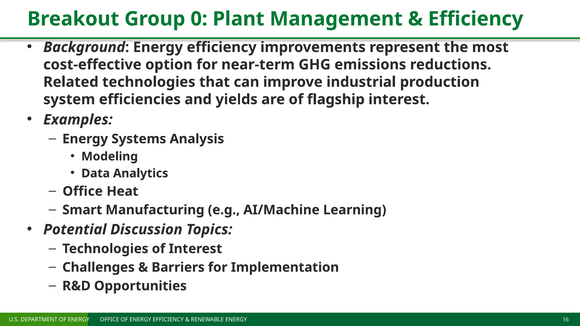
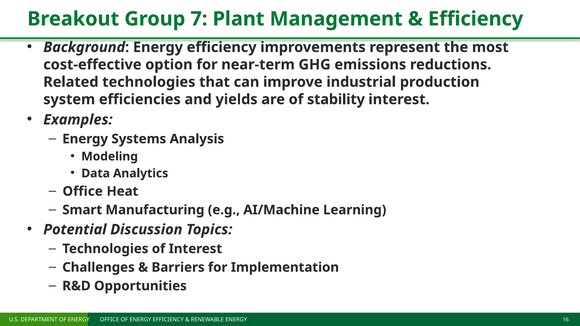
0: 0 -> 7
flagship: flagship -> stability
